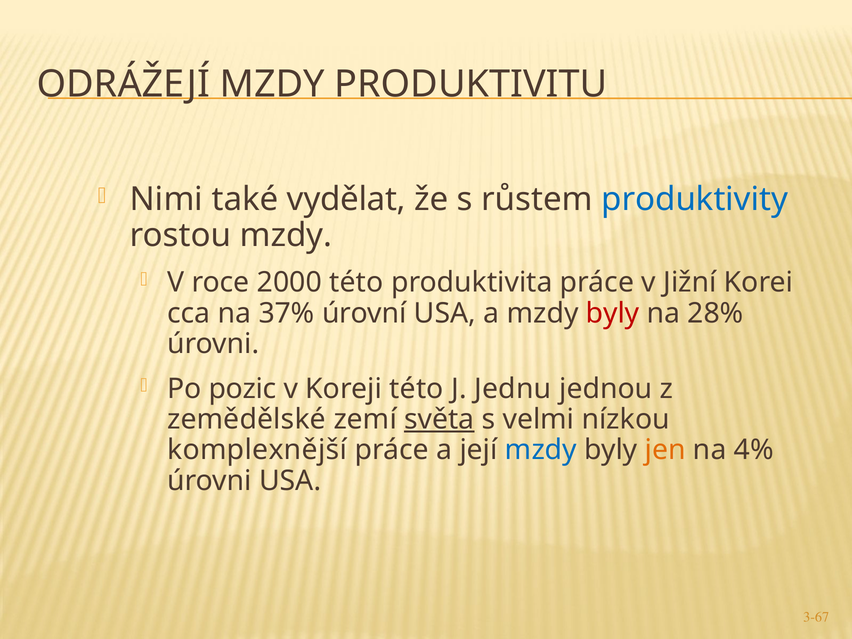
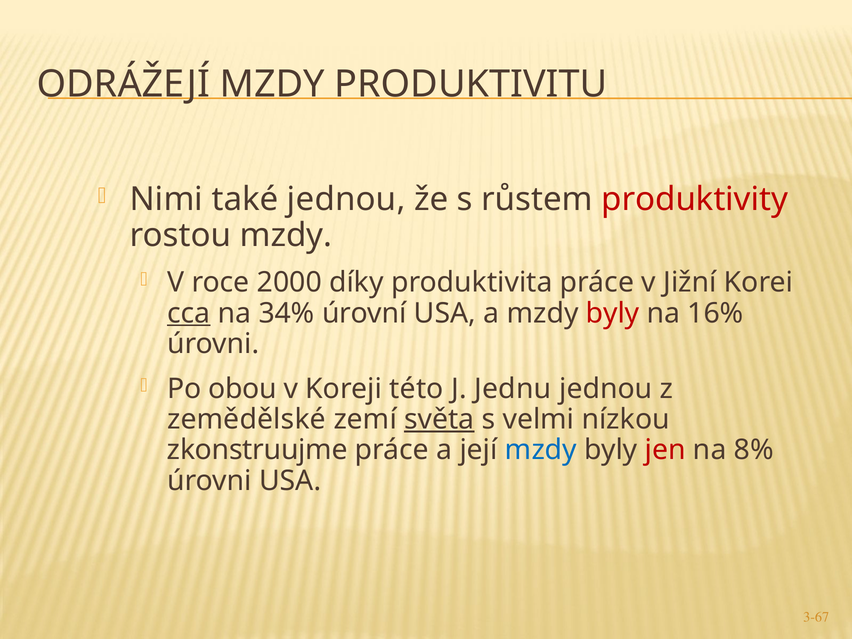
také vydělat: vydělat -> jednou
produktivity colour: blue -> red
2000 této: této -> díky
cca underline: none -> present
37%: 37% -> 34%
28%: 28% -> 16%
pozic: pozic -> obou
komplexnější: komplexnější -> zkonstruujme
jen colour: orange -> red
4%: 4% -> 8%
